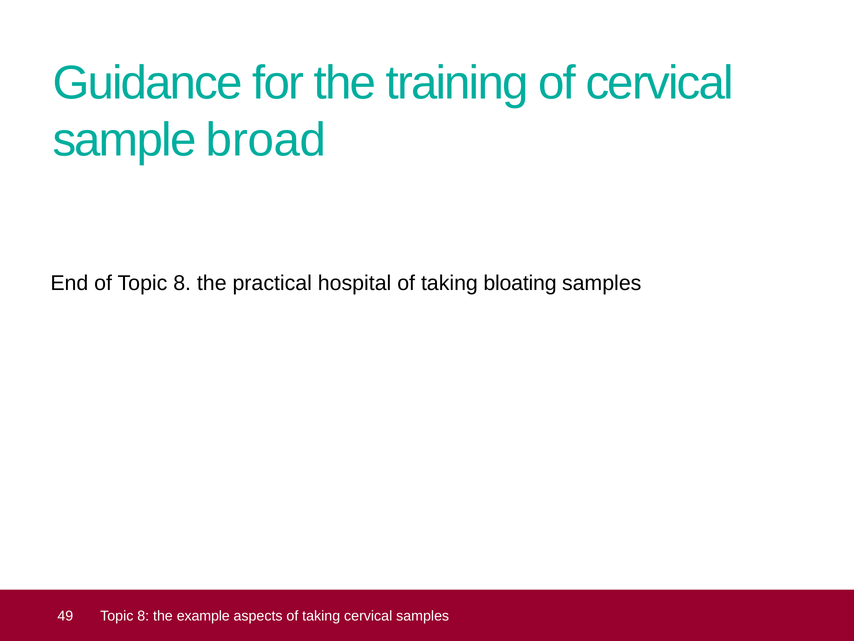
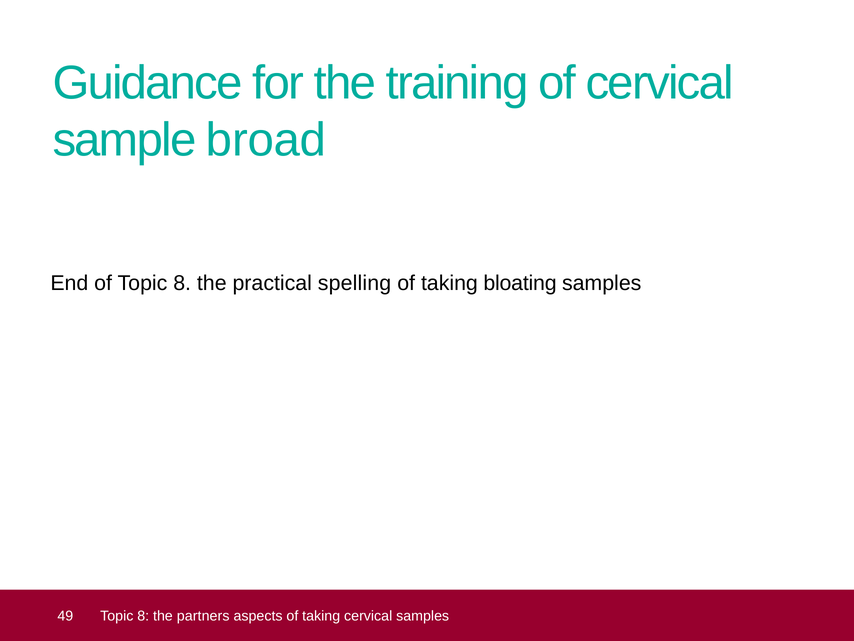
hospital: hospital -> spelling
example: example -> partners
